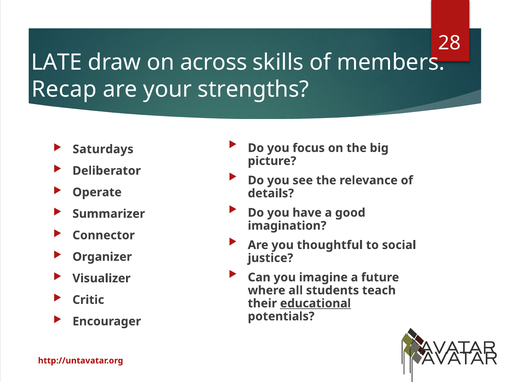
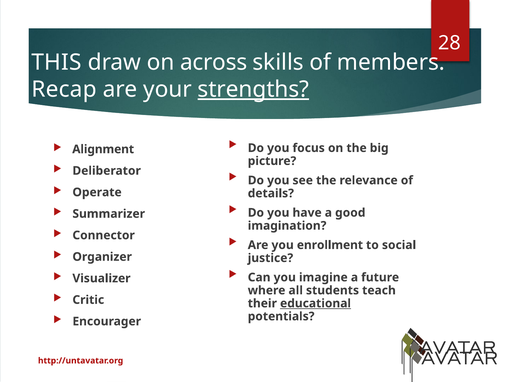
LATE: LATE -> THIS
strengths underline: none -> present
Saturdays: Saturdays -> Alignment
thoughtful: thoughtful -> enrollment
